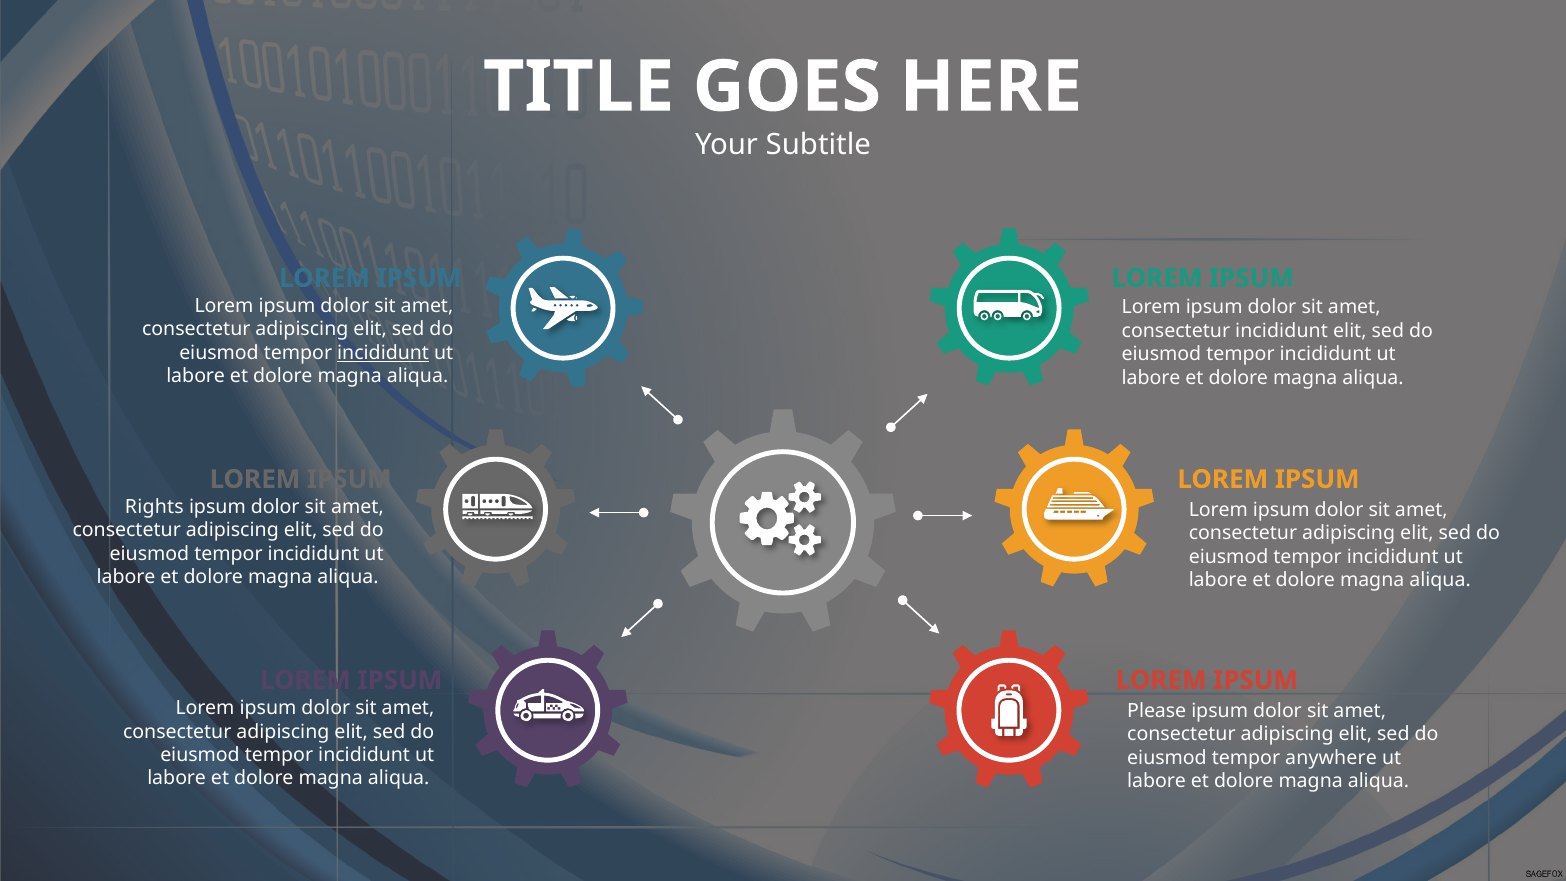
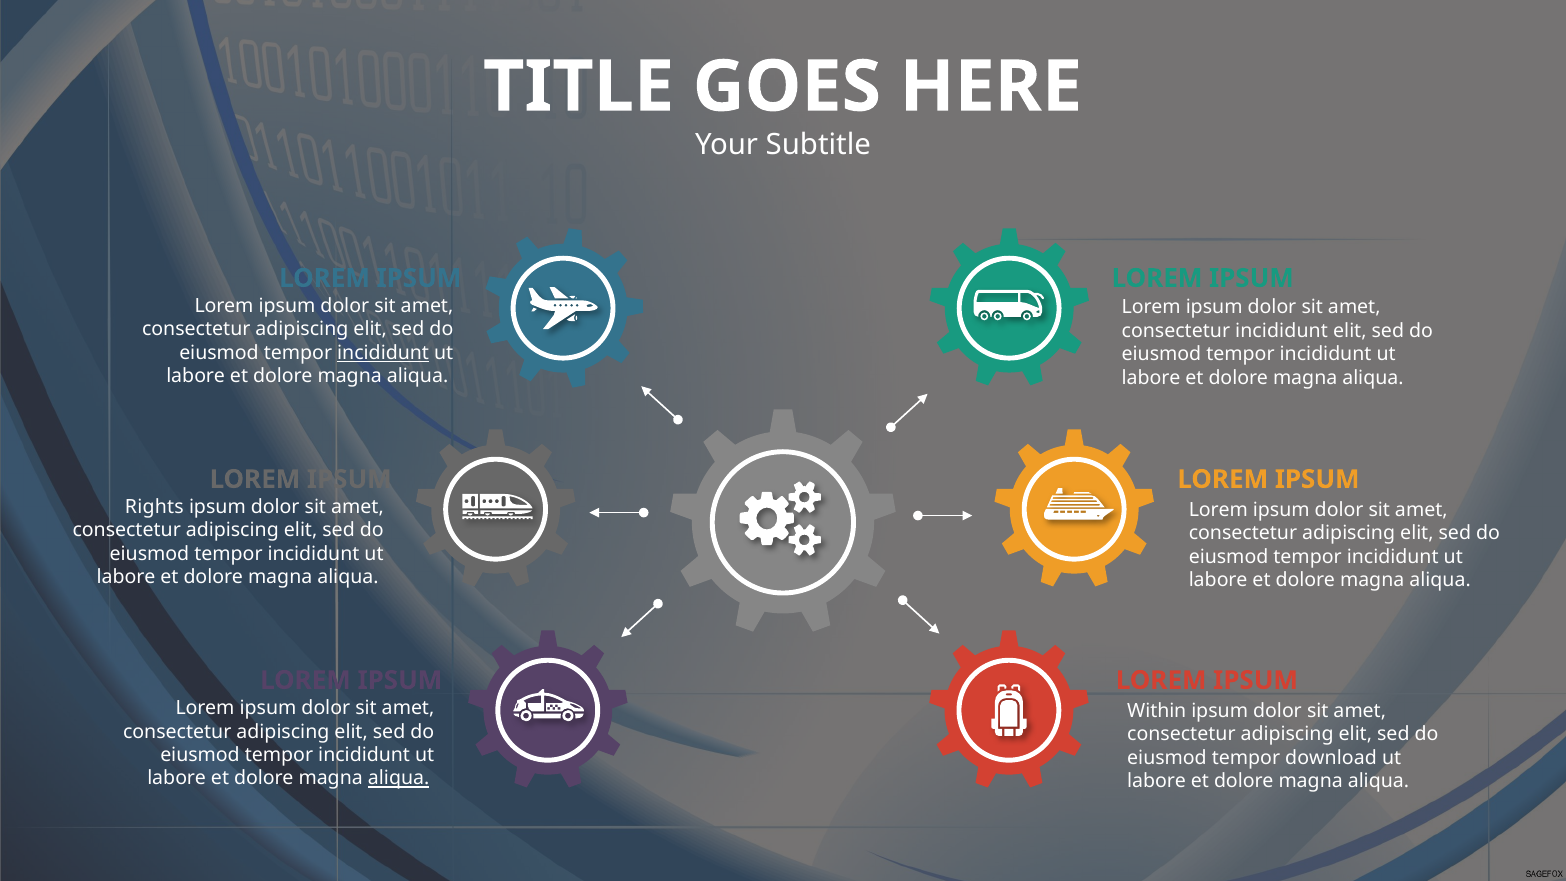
Please: Please -> Within
anywhere: anywhere -> download
aliqua at (399, 778) underline: none -> present
